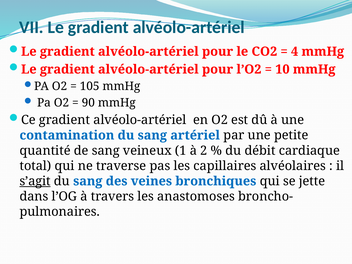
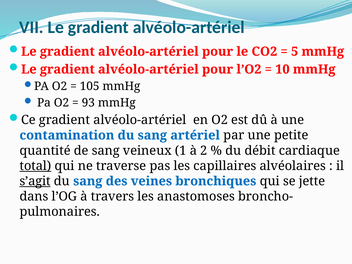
4: 4 -> 5
90: 90 -> 93
total underline: none -> present
